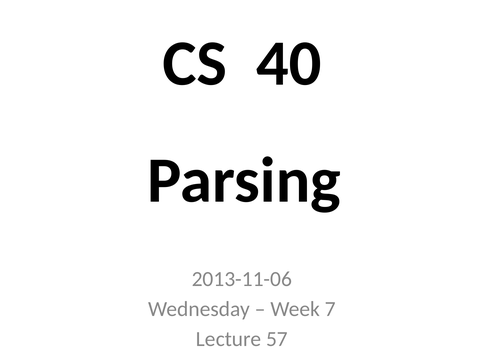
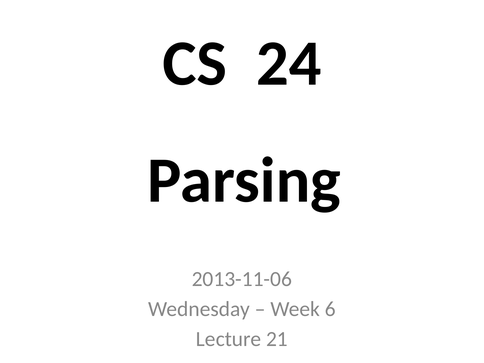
40: 40 -> 24
7: 7 -> 6
57: 57 -> 21
